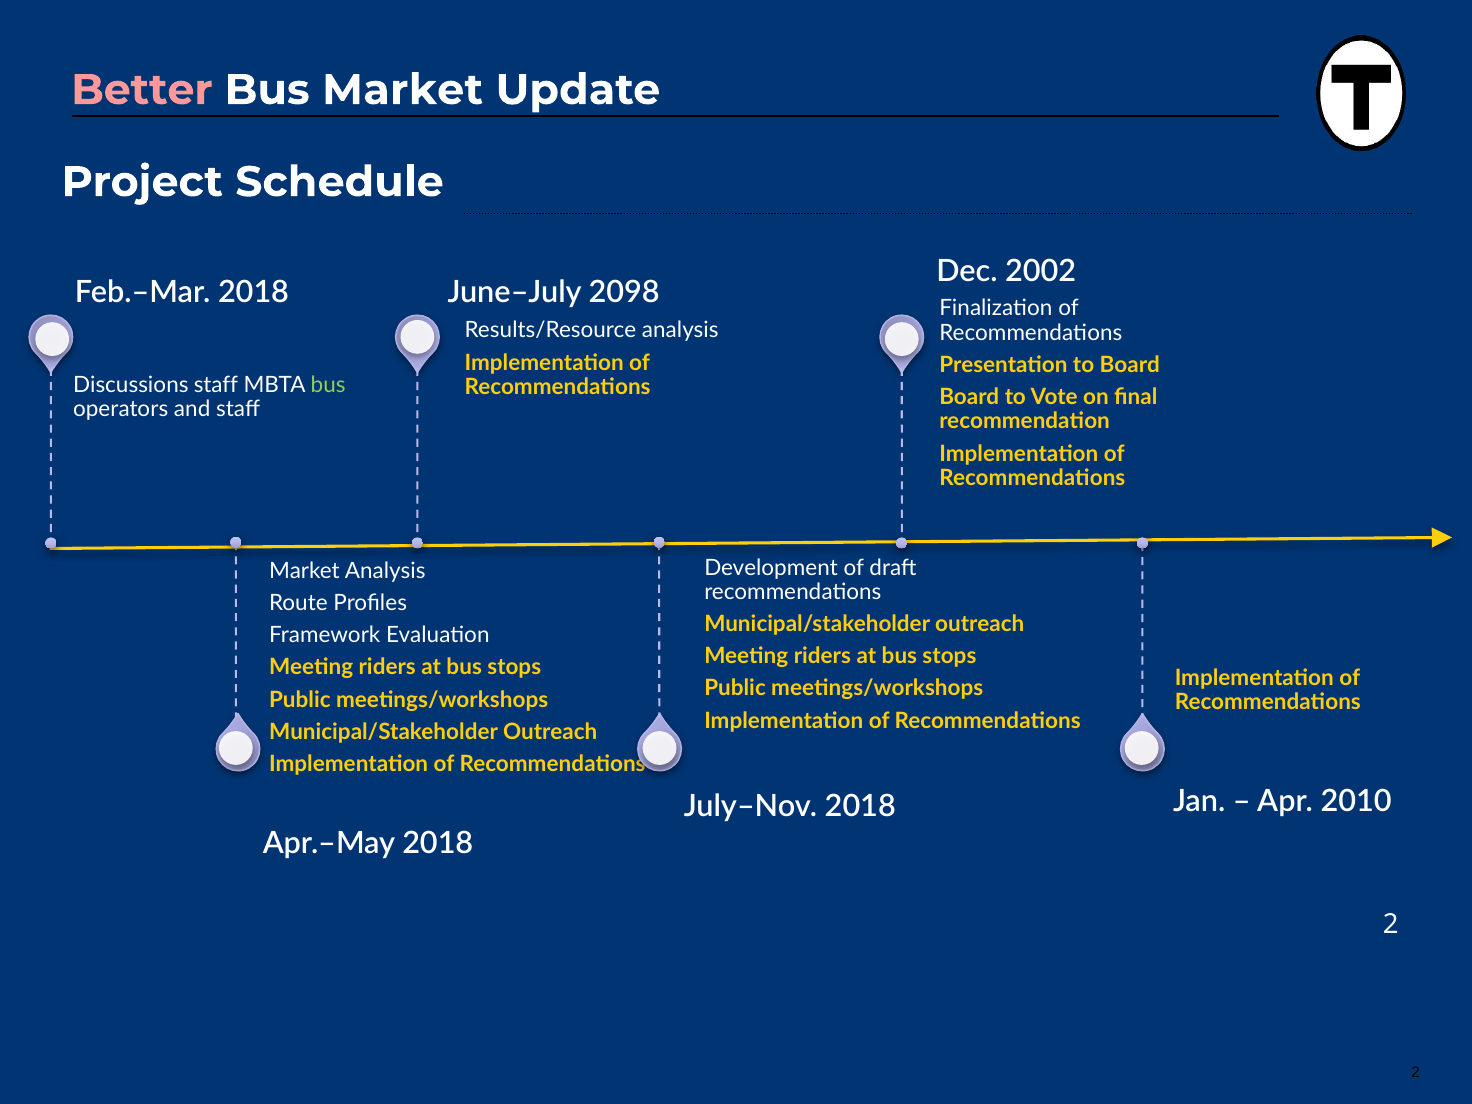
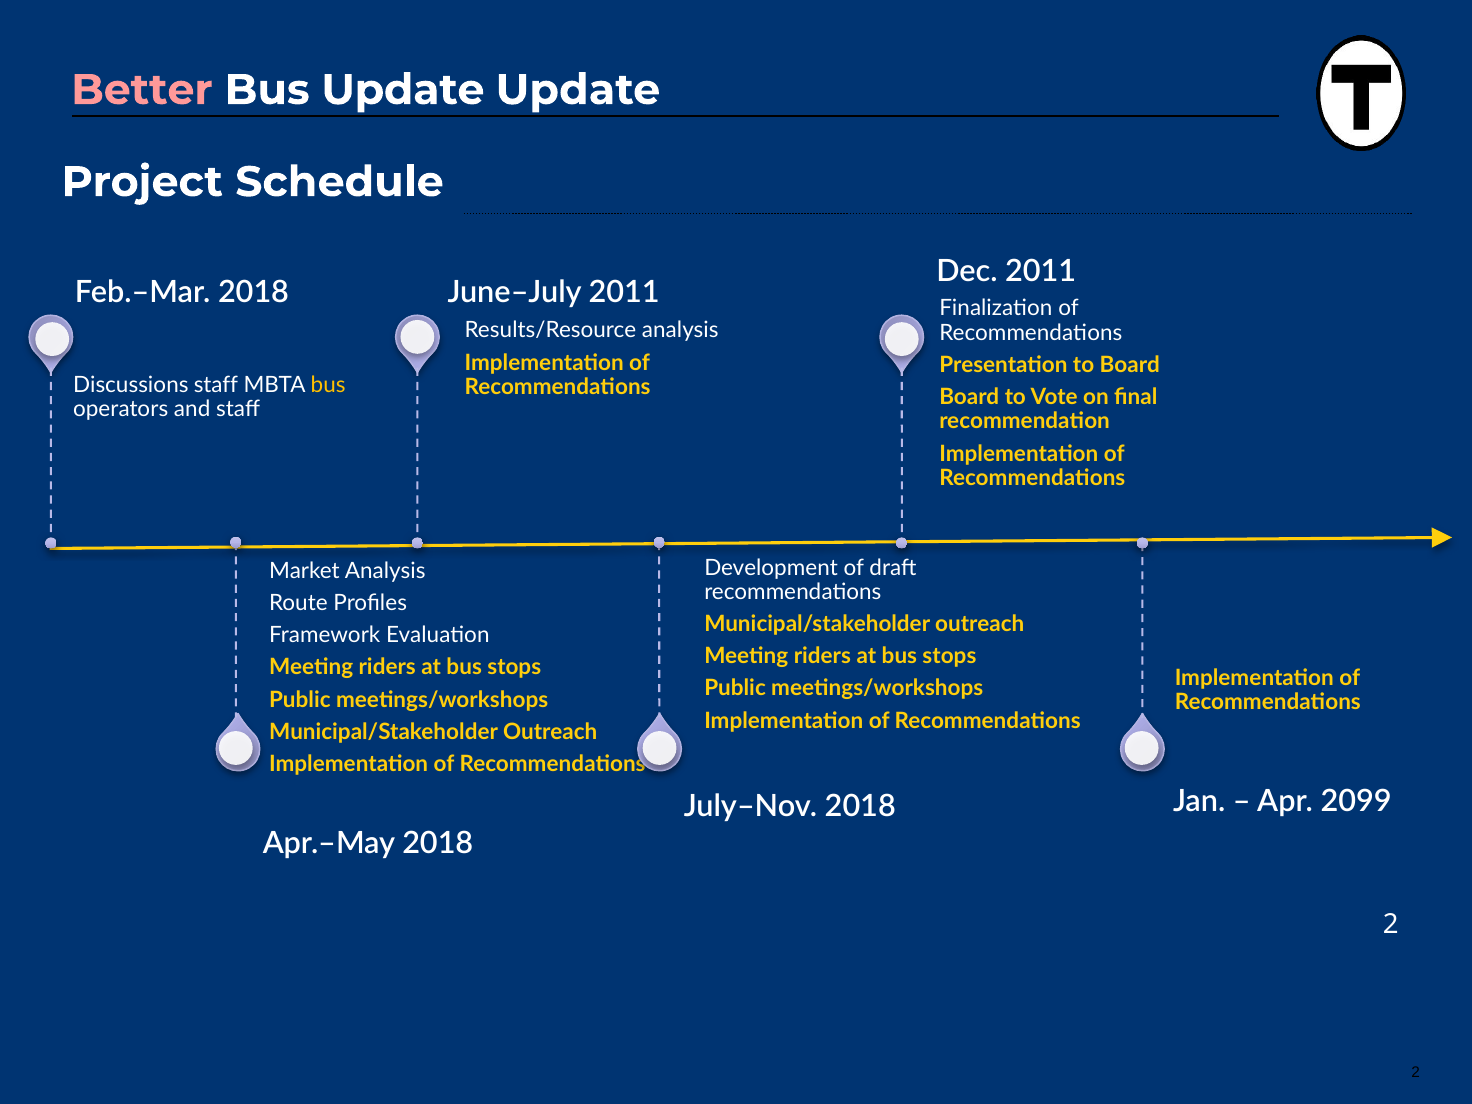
Bus Market: Market -> Update
Dec 2002: 2002 -> 2011
2098 at (624, 292): 2098 -> 2011
bus at (328, 385) colour: light green -> yellow
2010: 2010 -> 2099
